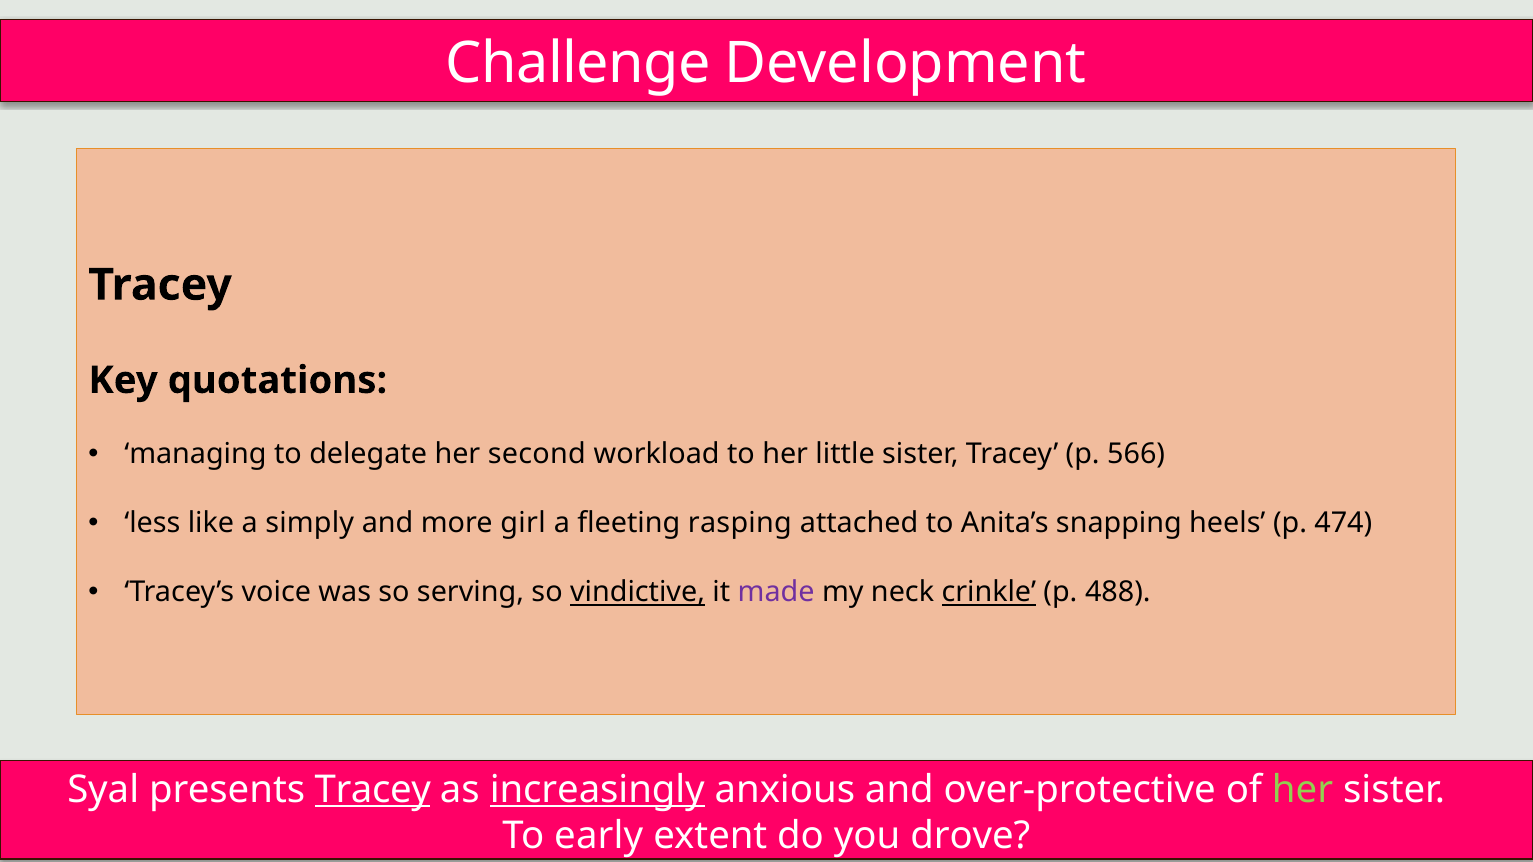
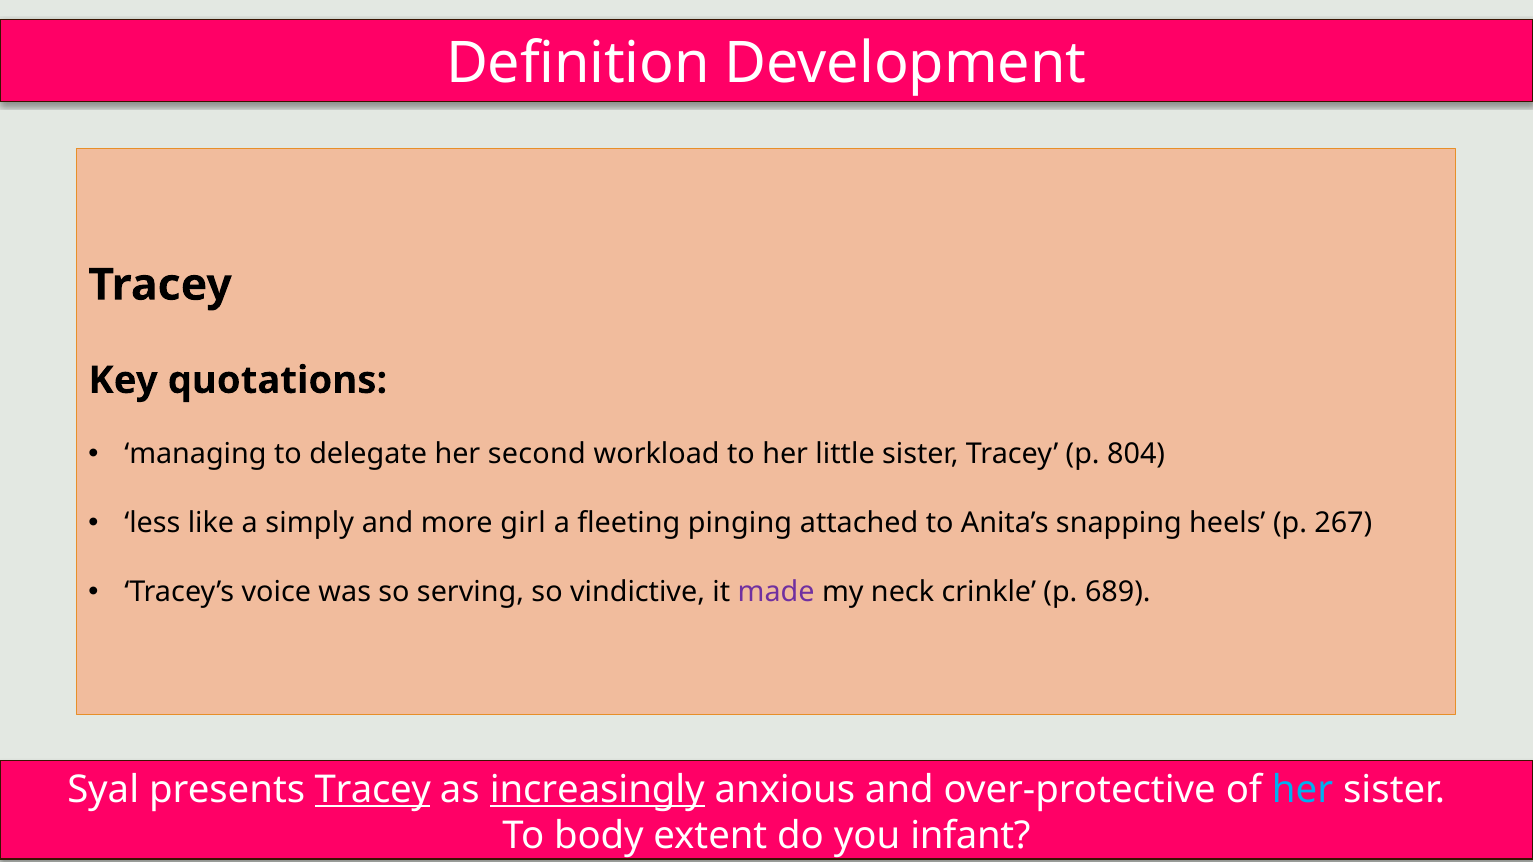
Challenge: Challenge -> Definition
566: 566 -> 804
rasping: rasping -> pinging
474: 474 -> 267
vindictive underline: present -> none
crinkle underline: present -> none
488: 488 -> 689
her at (1303, 790) colour: light green -> light blue
early: early -> body
drove: drove -> infant
